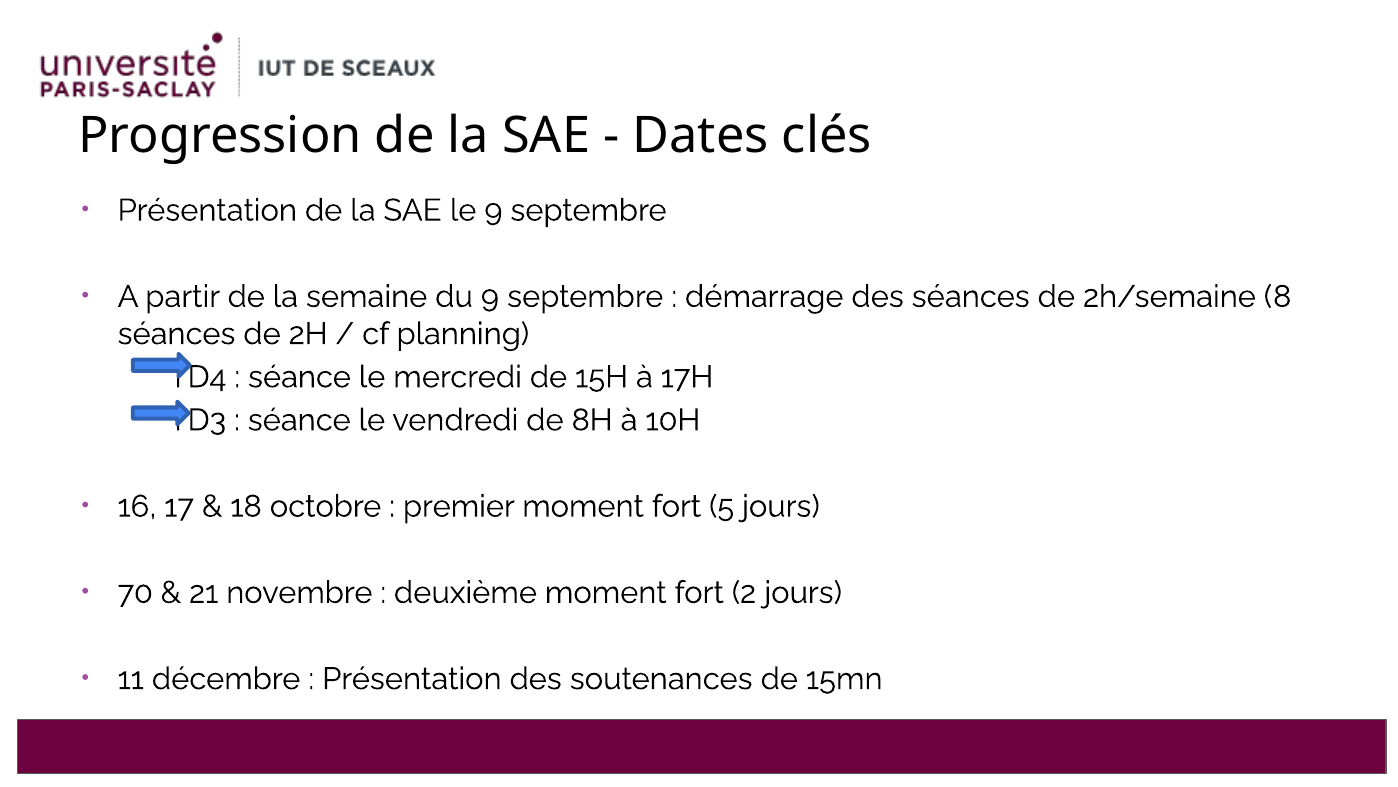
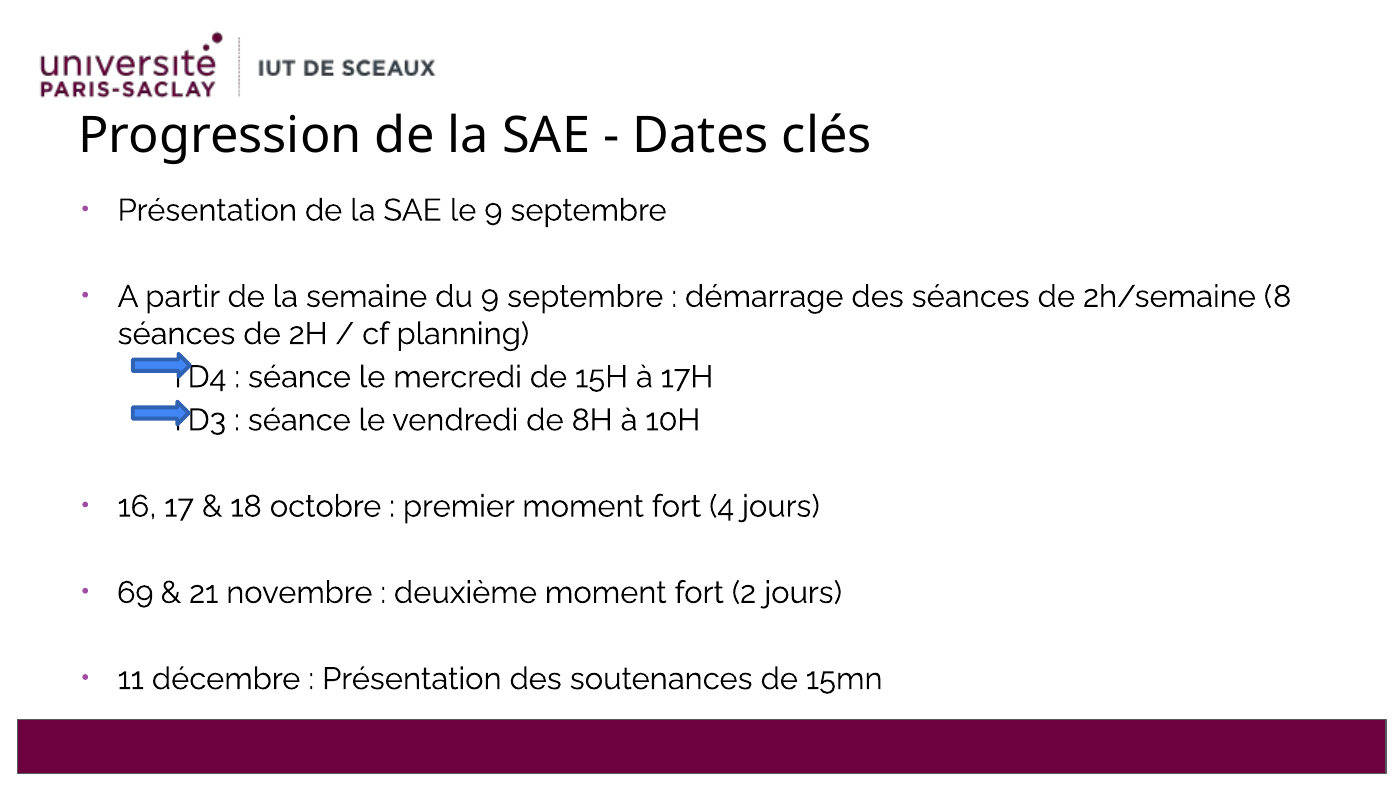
5: 5 -> 4
70: 70 -> 69
